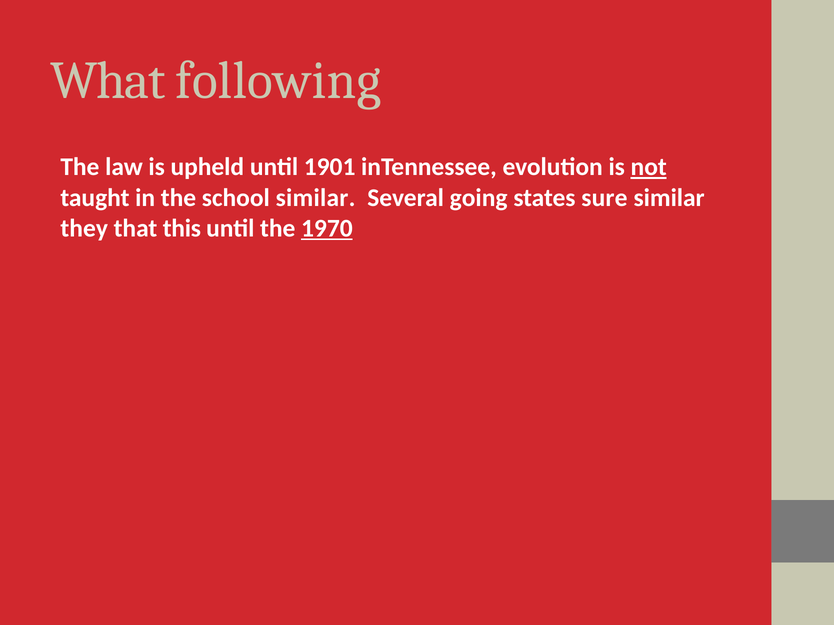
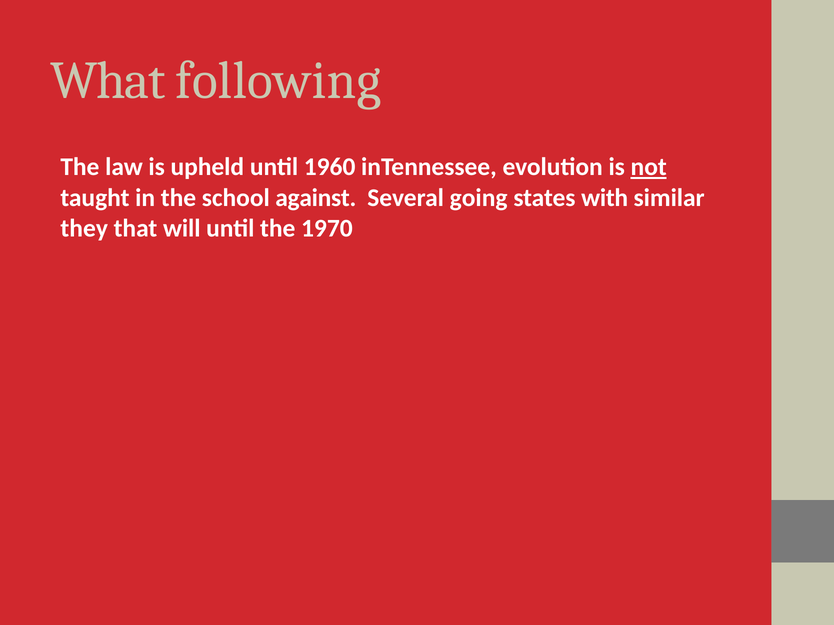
1901: 1901 -> 1960
school similar: similar -> against
sure: sure -> with
this: this -> will
1970 underline: present -> none
